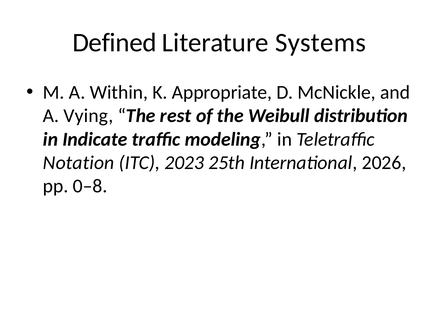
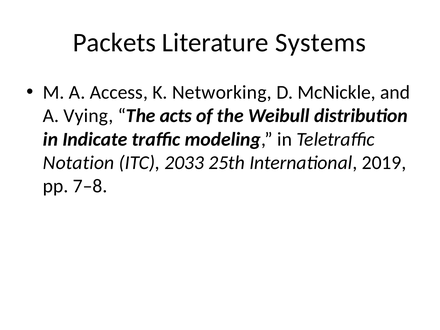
Defined: Defined -> Packets
Within: Within -> Access
Appropriate: Appropriate -> Networking
rest: rest -> acts
2023: 2023 -> 2033
2026: 2026 -> 2019
0–8: 0–8 -> 7–8
